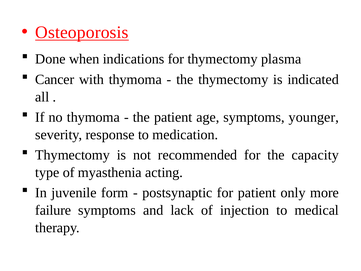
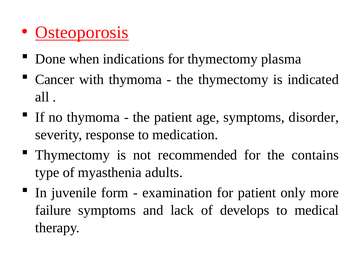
younger: younger -> disorder
capacity: capacity -> contains
acting: acting -> adults
postsynaptic: postsynaptic -> examination
injection: injection -> develops
